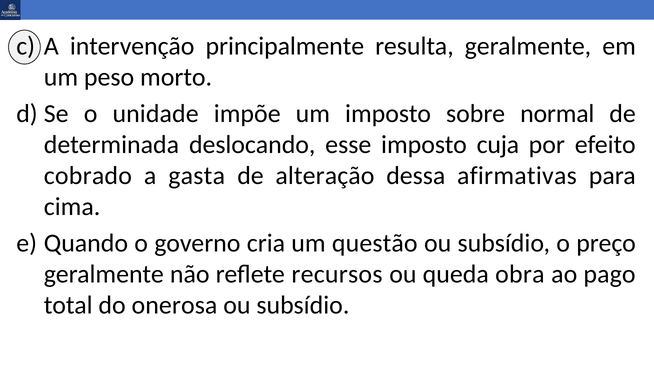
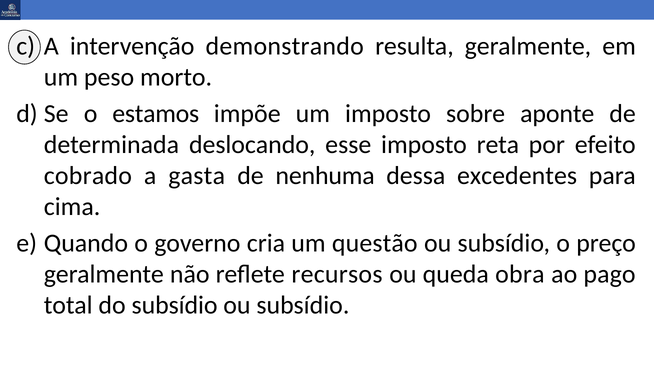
principalmente: principalmente -> demonstrando
unidade: unidade -> estamos
normal: normal -> aponte
cuja: cuja -> reta
alteração: alteração -> nenhuma
afirmativas: afirmativas -> excedentes
do onerosa: onerosa -> subsídio
